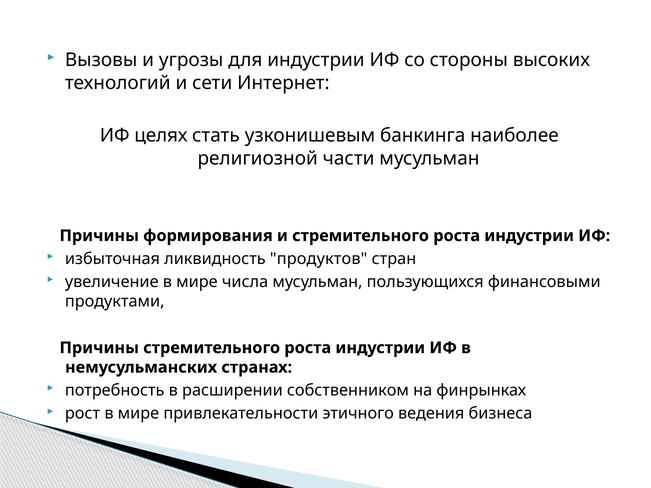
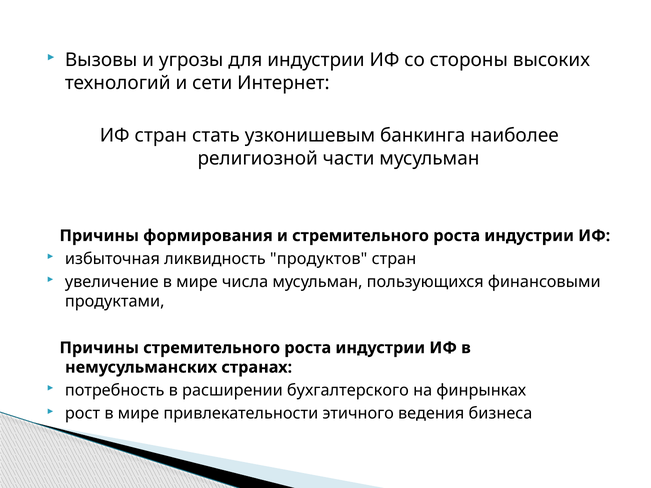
ИФ целях: целях -> стран
собственником: собственником -> бухгалтерского
